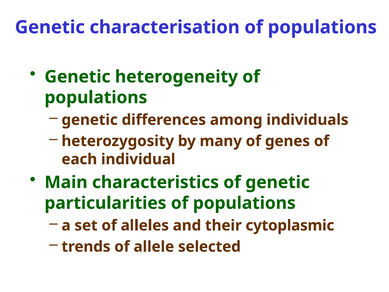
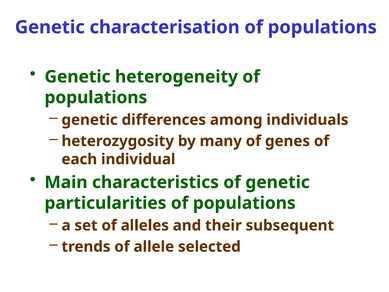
cytoplasmic: cytoplasmic -> subsequent
